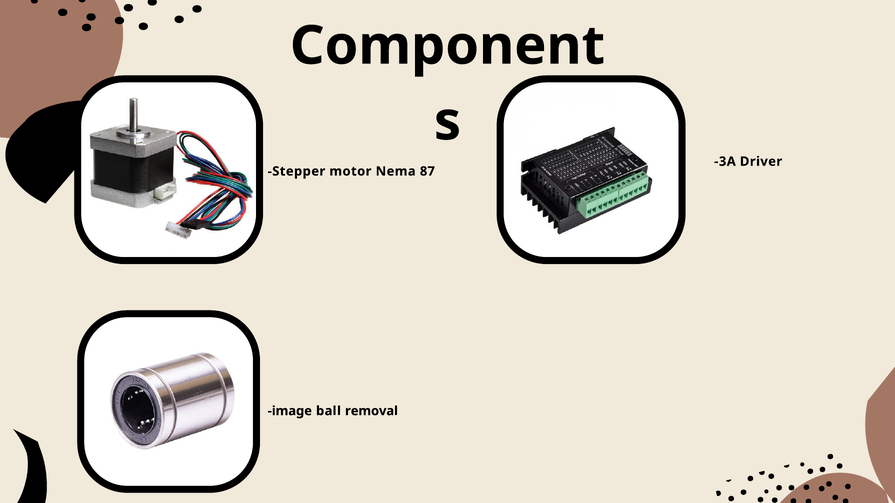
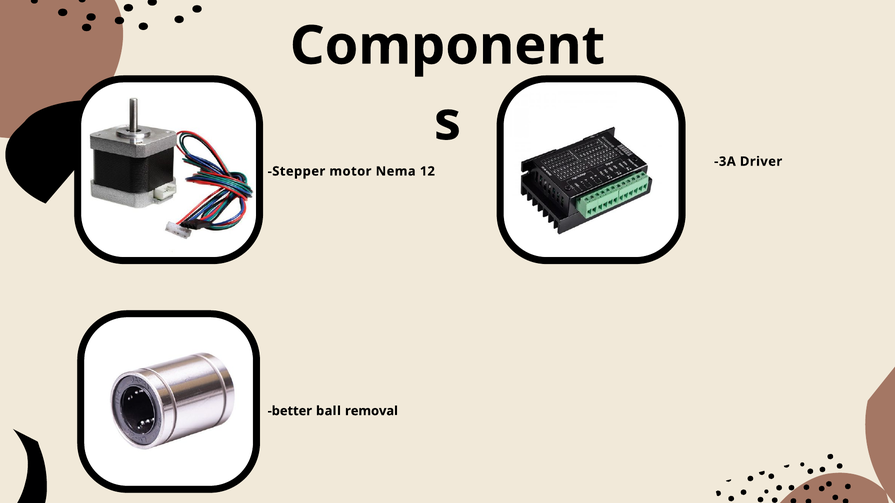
87: 87 -> 12
image: image -> better
